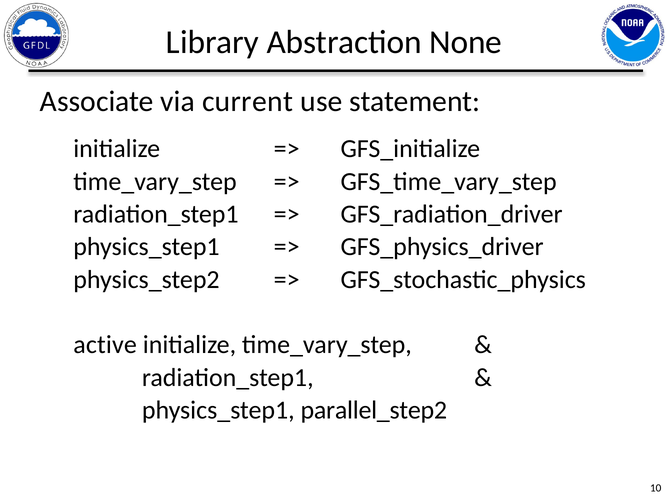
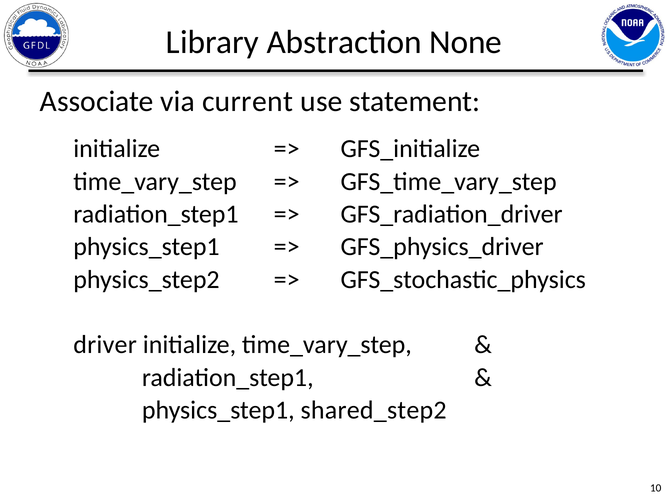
active: active -> driver
parallel_step2: parallel_step2 -> shared_step2
